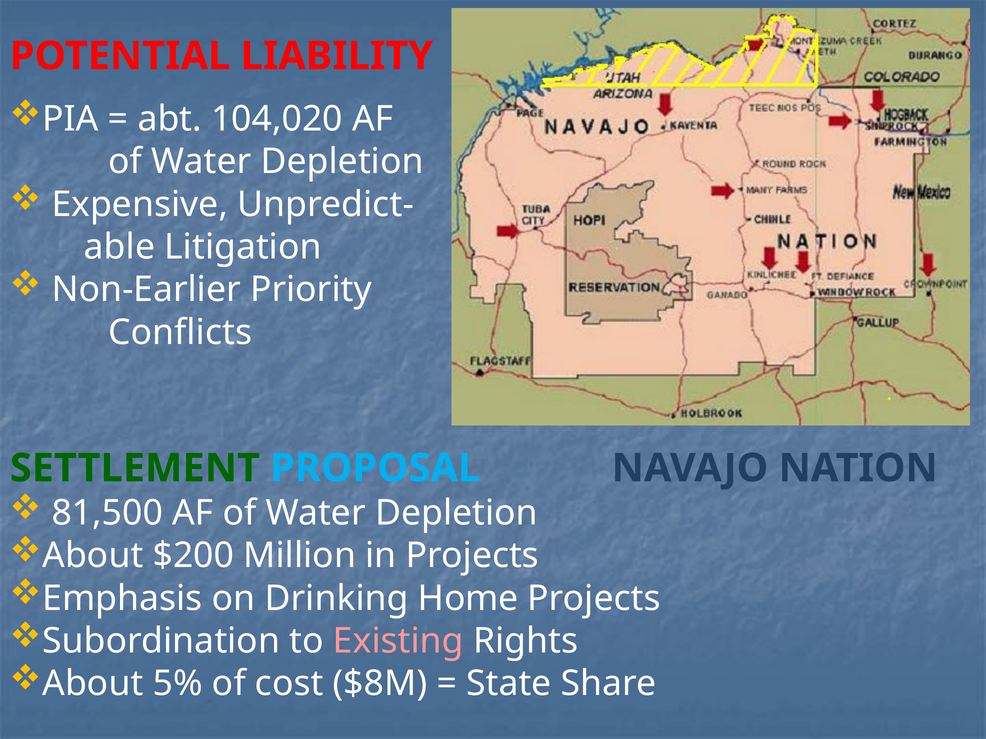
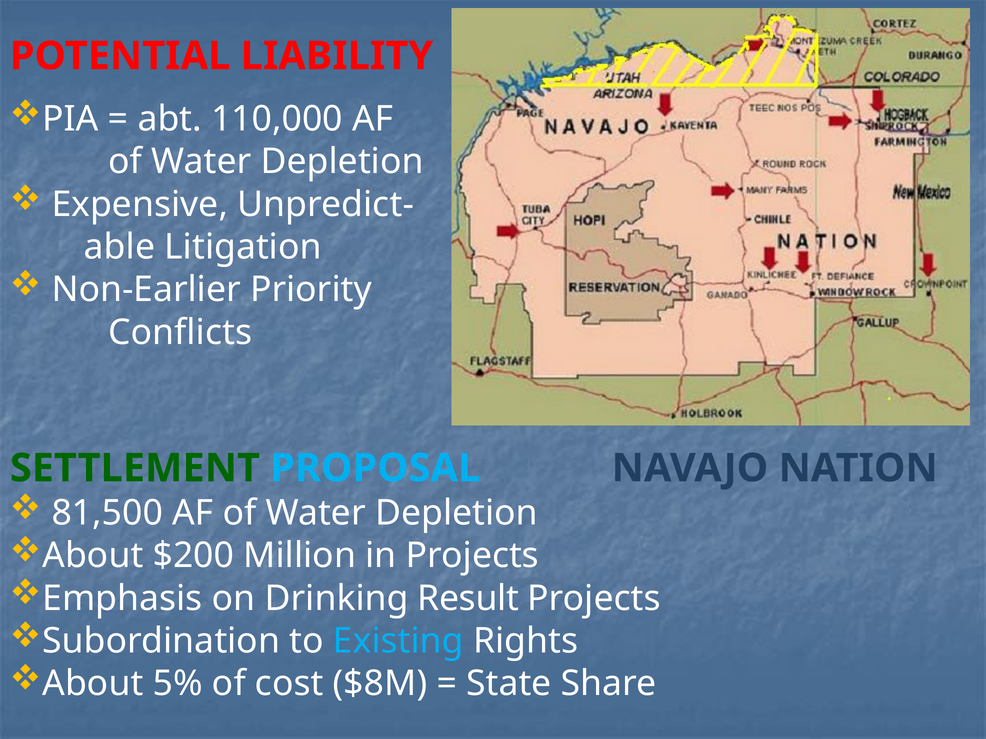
104,020: 104,020 -> 110,000
Home: Home -> Result
Existing colour: pink -> light blue
